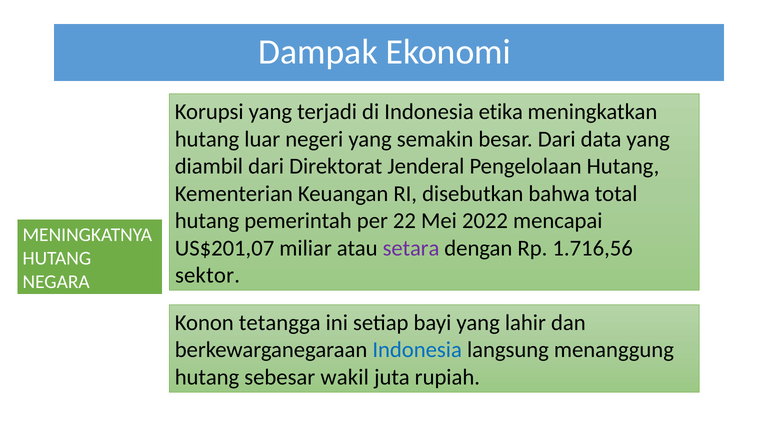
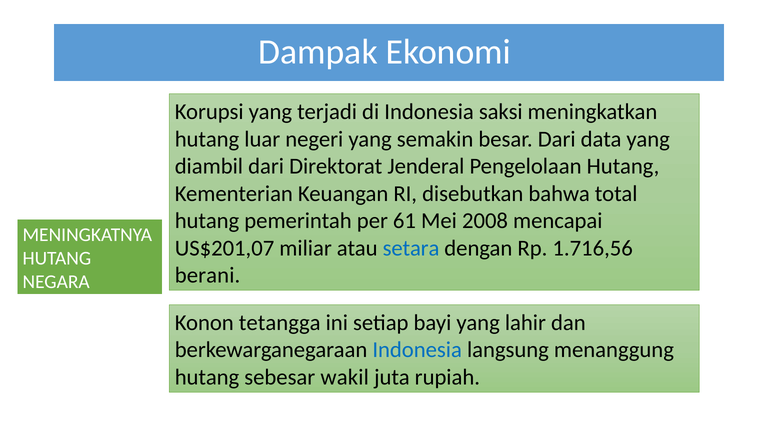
etika: etika -> saksi
22: 22 -> 61
2022: 2022 -> 2008
setara colour: purple -> blue
sektor: sektor -> berani
